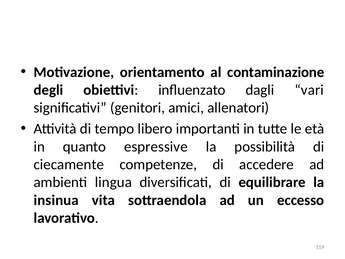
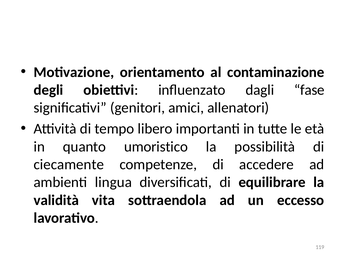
vari: vari -> fase
espressive: espressive -> umoristico
insinua: insinua -> validità
